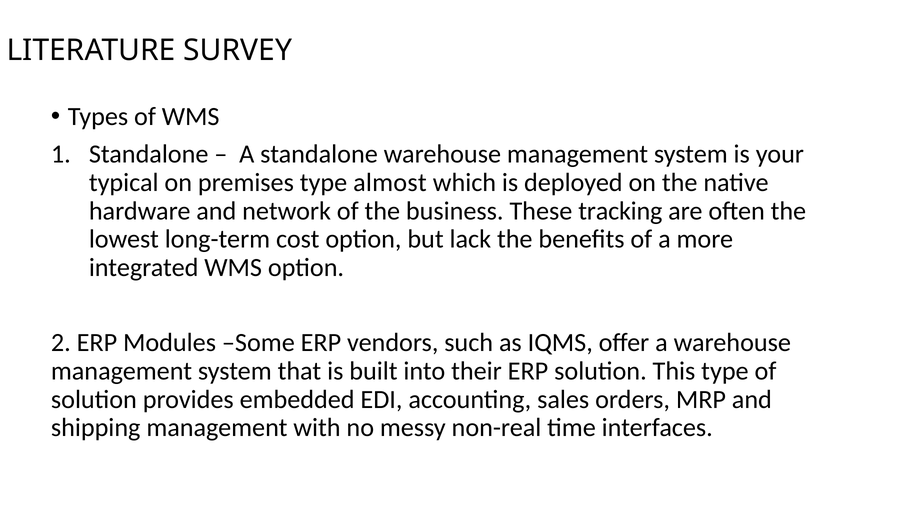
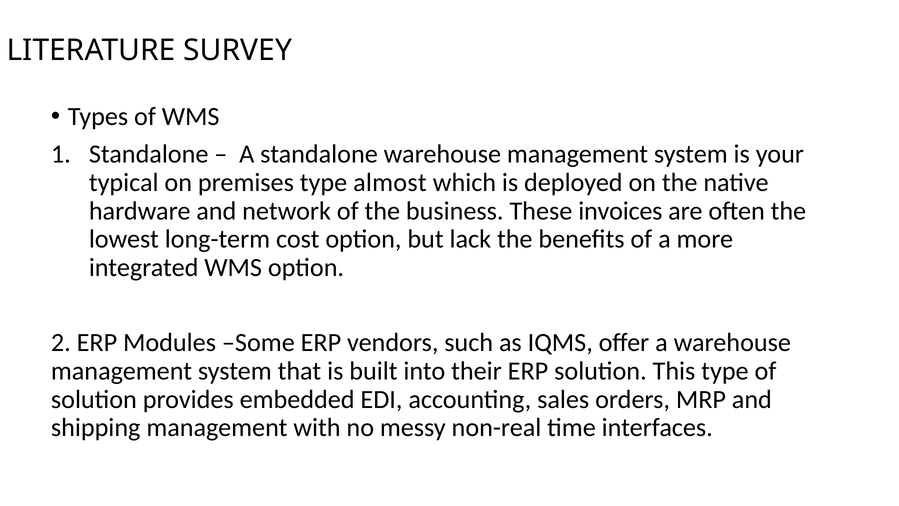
tracking: tracking -> invoices
